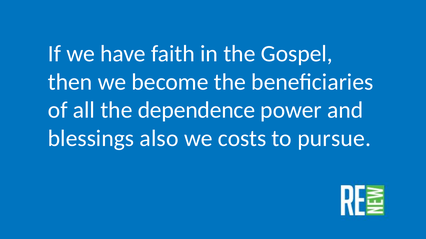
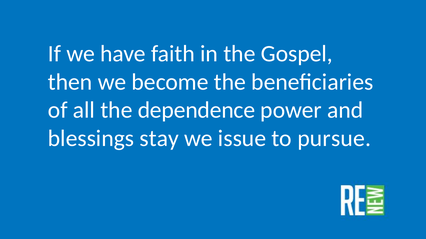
also: also -> stay
costs: costs -> issue
